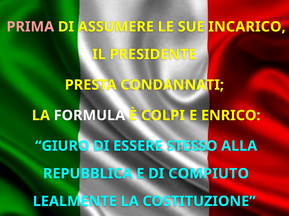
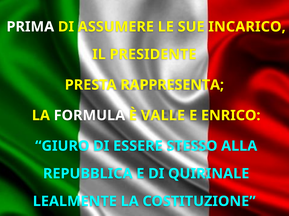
PRIMA colour: pink -> white
CONDANNATI: CONDANNATI -> RAPPRESENTA
COLPI: COLPI -> VALLE
COMPIUTO: COMPIUTO -> QUIRINALE
